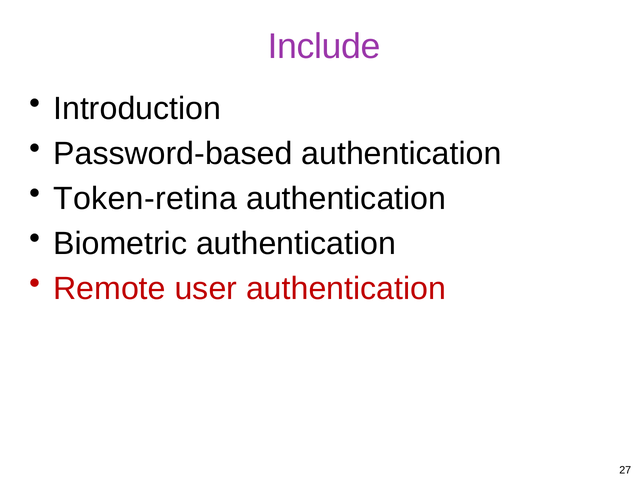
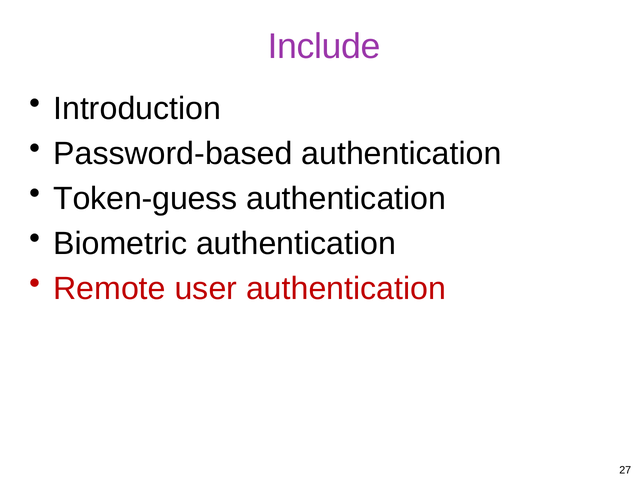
Token-retina: Token-retina -> Token-guess
